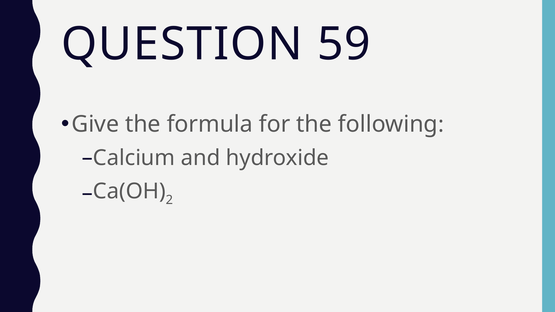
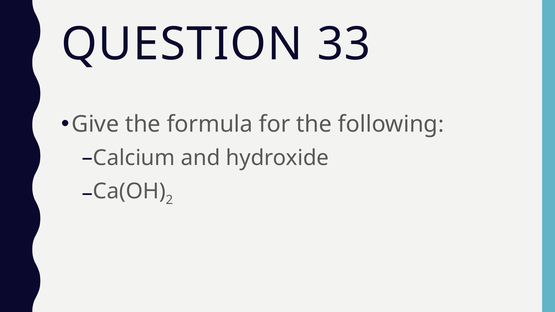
59: 59 -> 33
